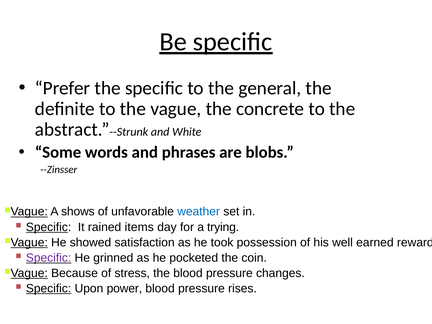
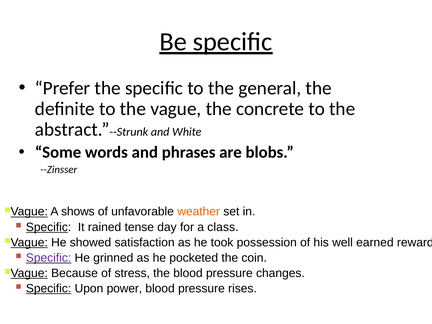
weather colour: blue -> orange
items: items -> tense
trying: trying -> class
